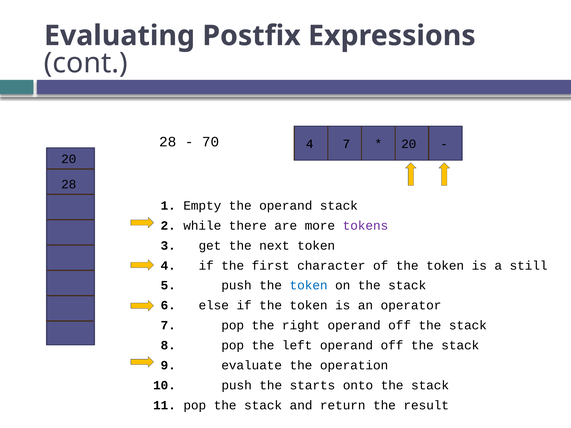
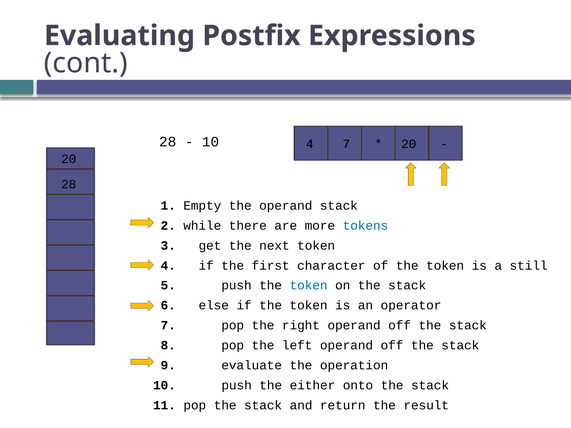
70 at (211, 142): 70 -> 10
tokens colour: purple -> blue
starts: starts -> either
